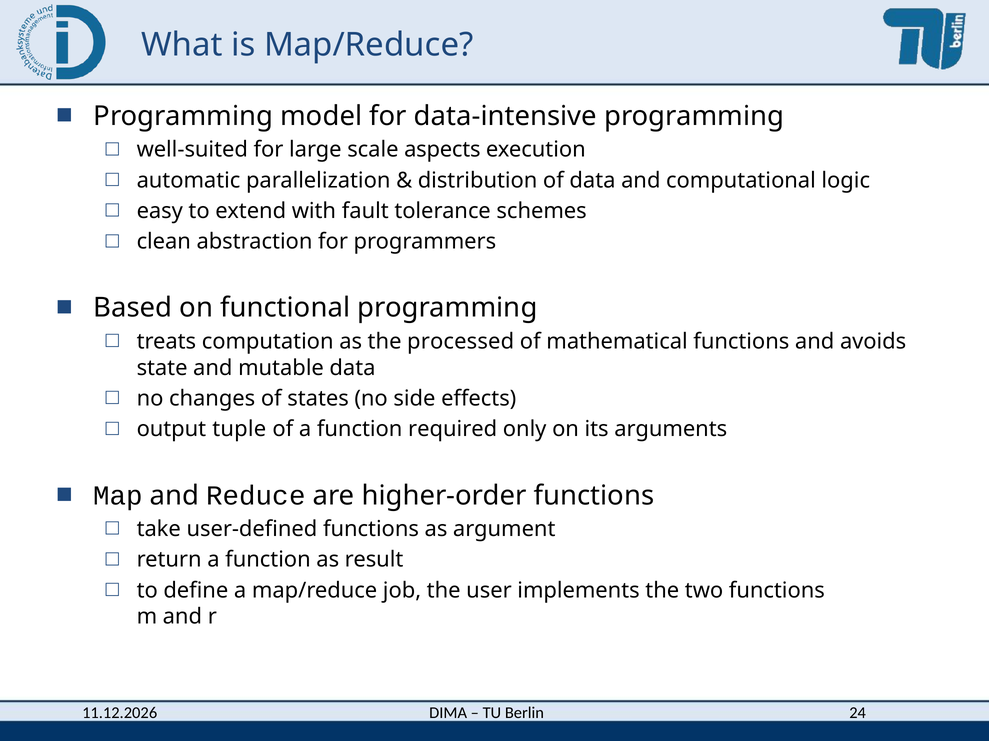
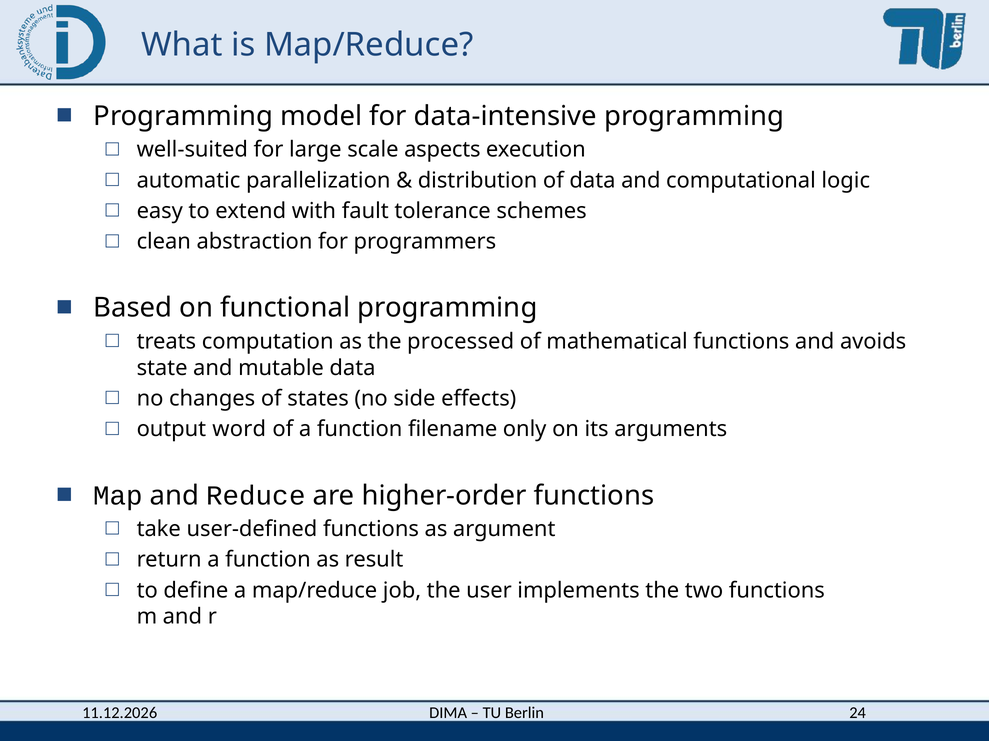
tuple: tuple -> word
required: required -> filename
